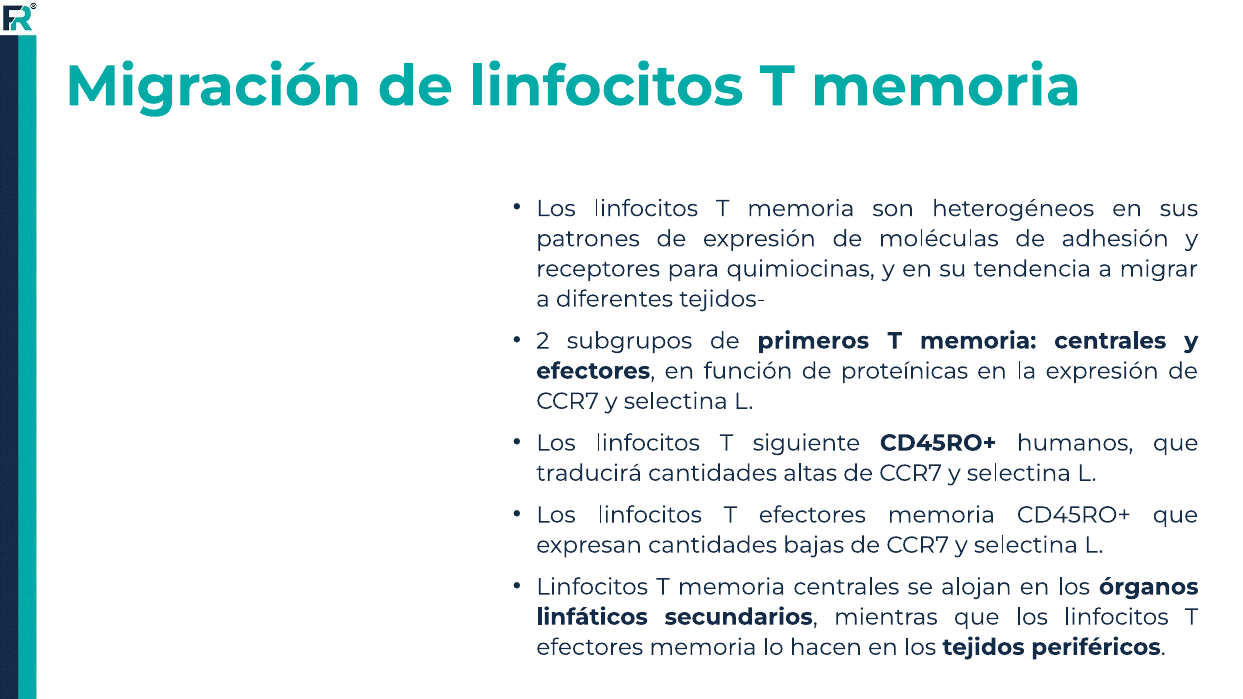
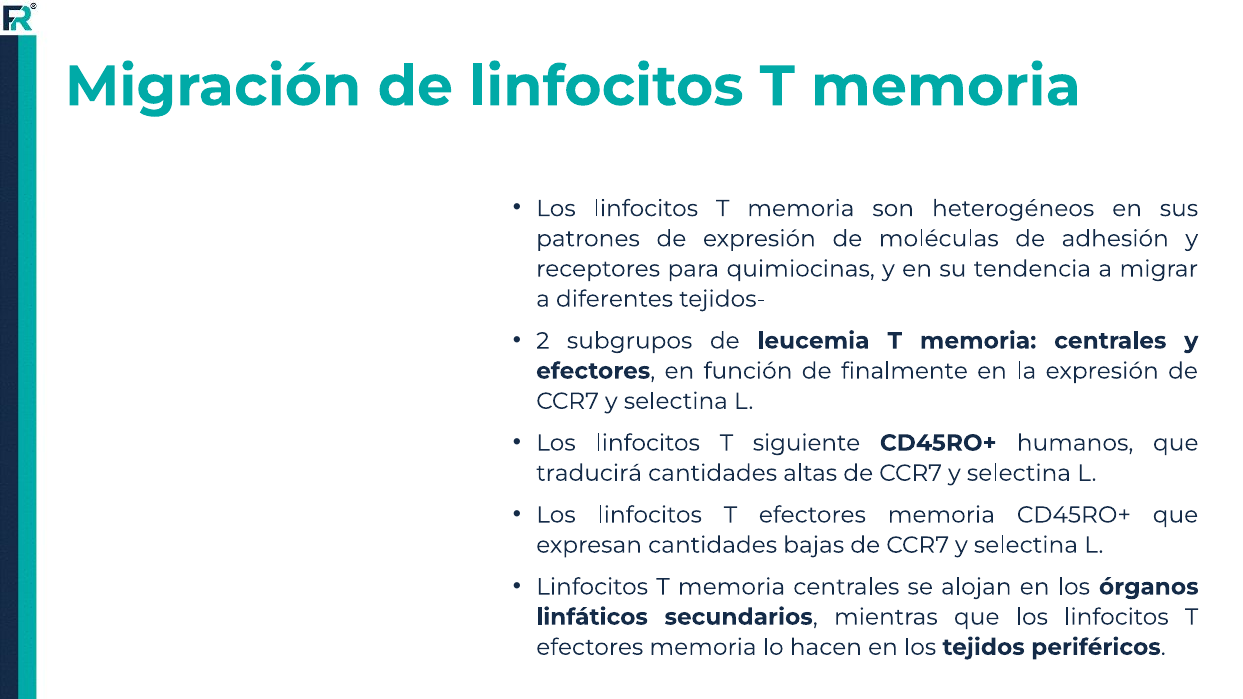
primeros: primeros -> leucemia
proteínicas: proteínicas -> finalmente
